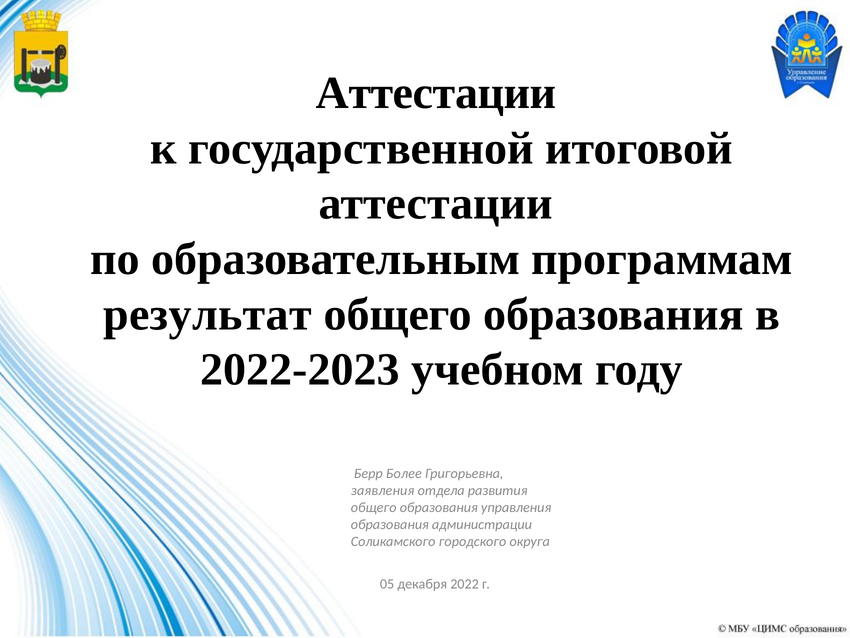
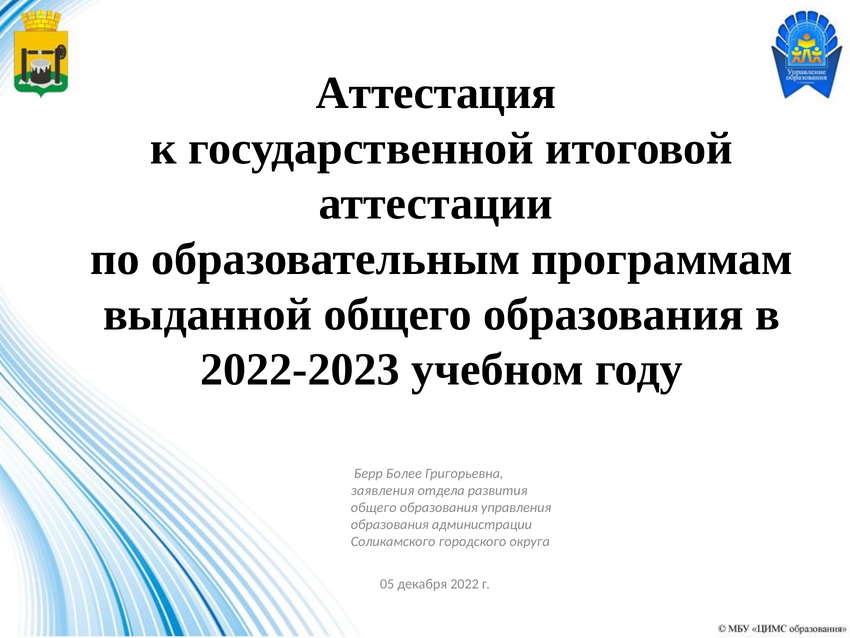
Аттестации at (436, 93): Аттестации -> Аттестация
результат: результат -> выданной
